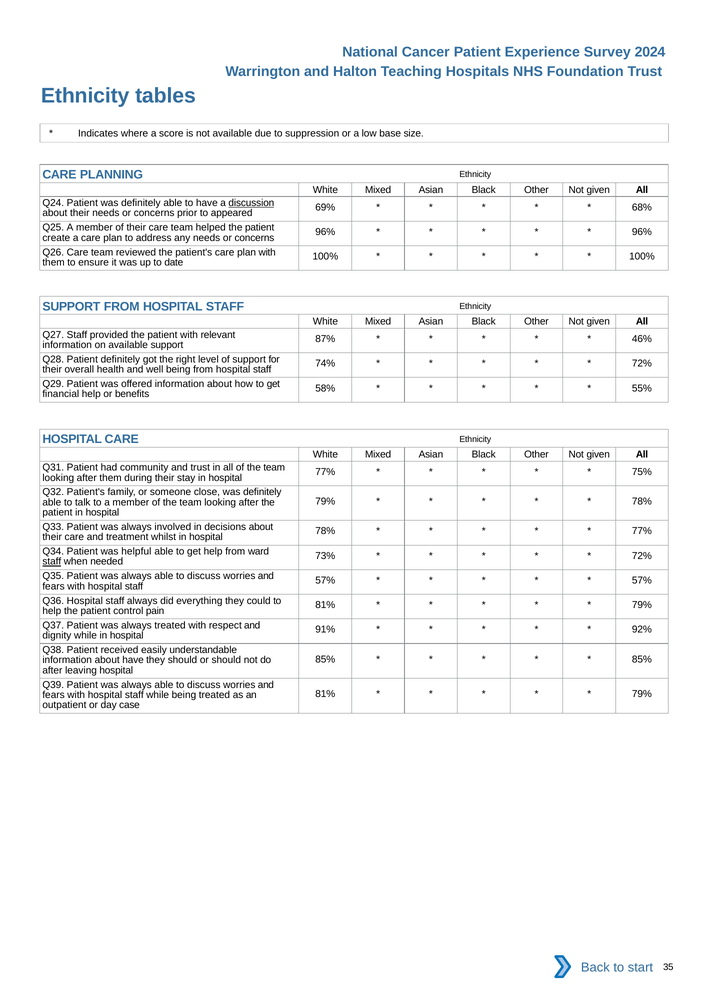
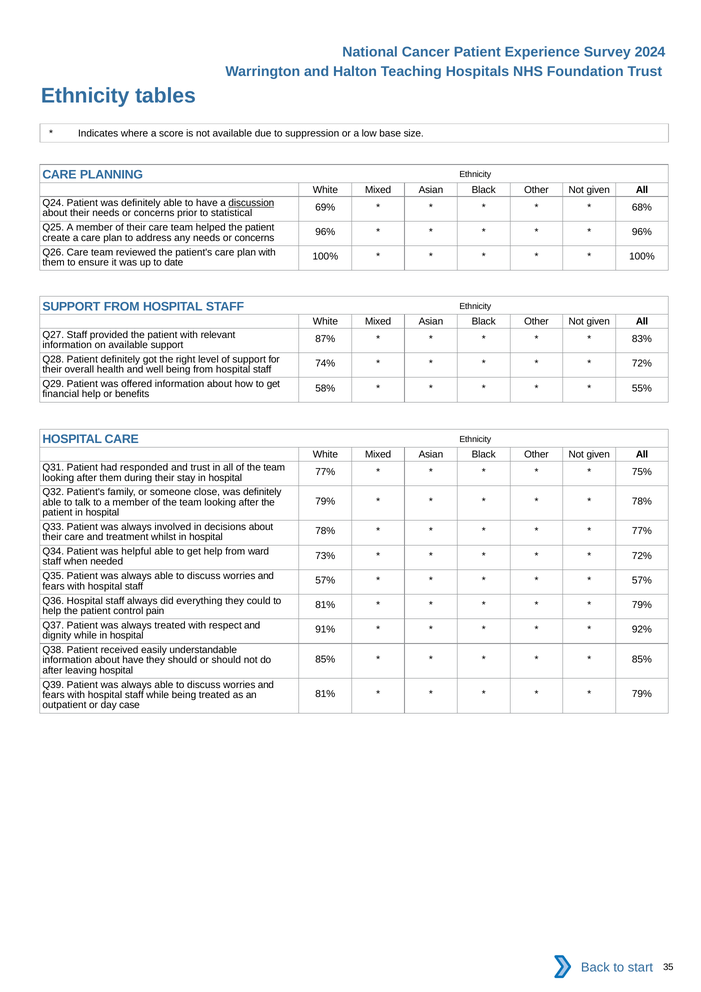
appeared: appeared -> statistical
46%: 46% -> 83%
community: community -> responded
staff at (52, 562) underline: present -> none
